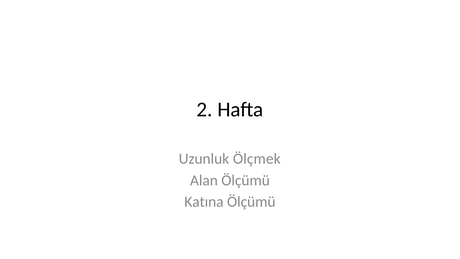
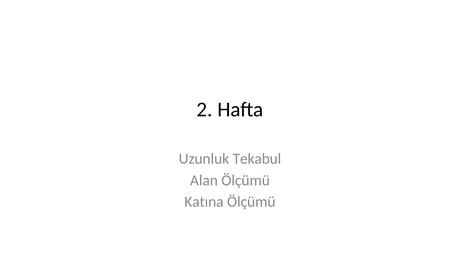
Ölçmek: Ölçmek -> Tekabul
